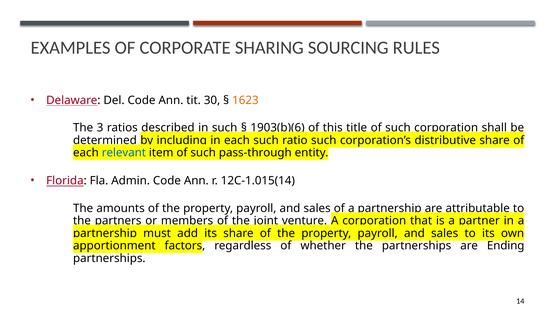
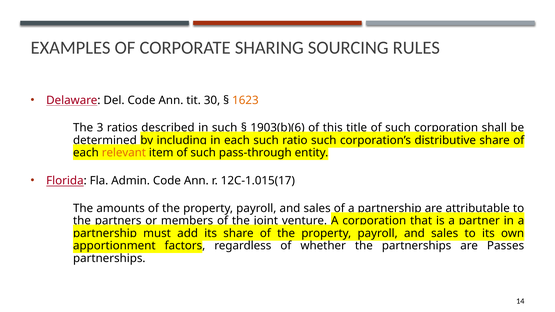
relevant colour: blue -> orange
12C-1.015(14: 12C-1.015(14 -> 12C-1.015(17
Ending: Ending -> Passes
